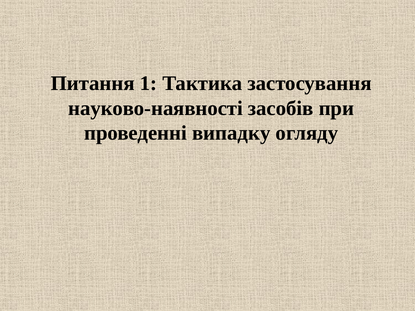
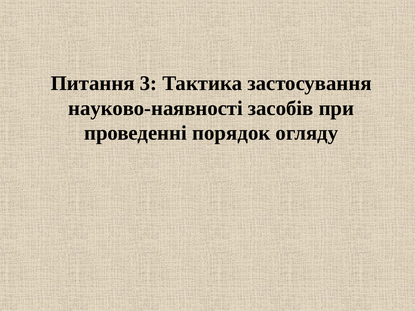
1: 1 -> 3
випадку: випадку -> порядок
